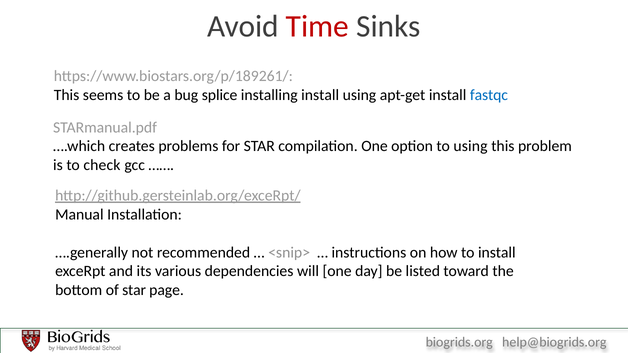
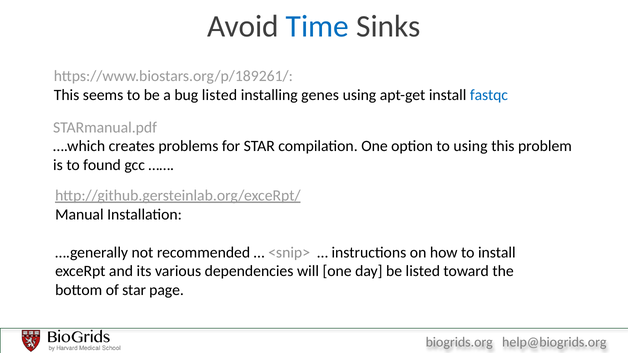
Time colour: red -> blue
bug splice: splice -> listed
installing install: install -> genes
check: check -> found
